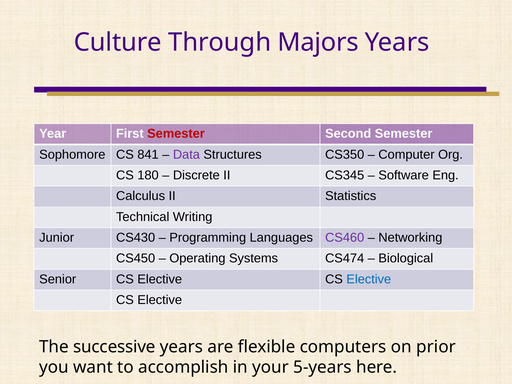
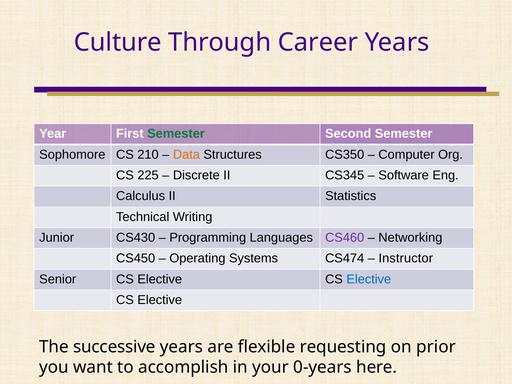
Majors: Majors -> Career
Semester at (176, 134) colour: red -> green
841: 841 -> 210
Data colour: purple -> orange
180: 180 -> 225
Biological: Biological -> Instructor
computers: computers -> requesting
5-years: 5-years -> 0-years
